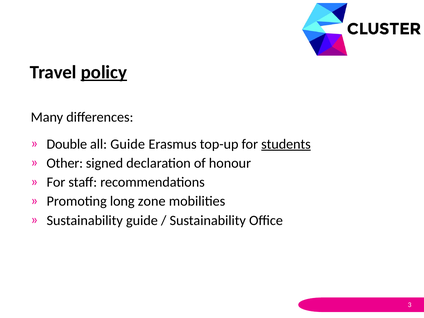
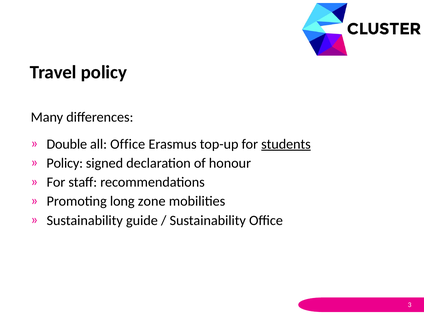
policy at (104, 72) underline: present -> none
all Guide: Guide -> Office
Other at (65, 163): Other -> Policy
